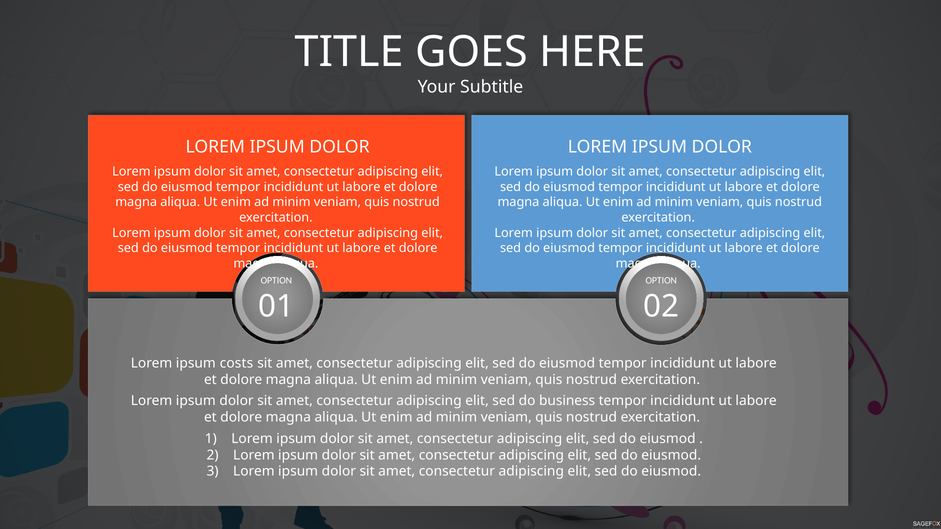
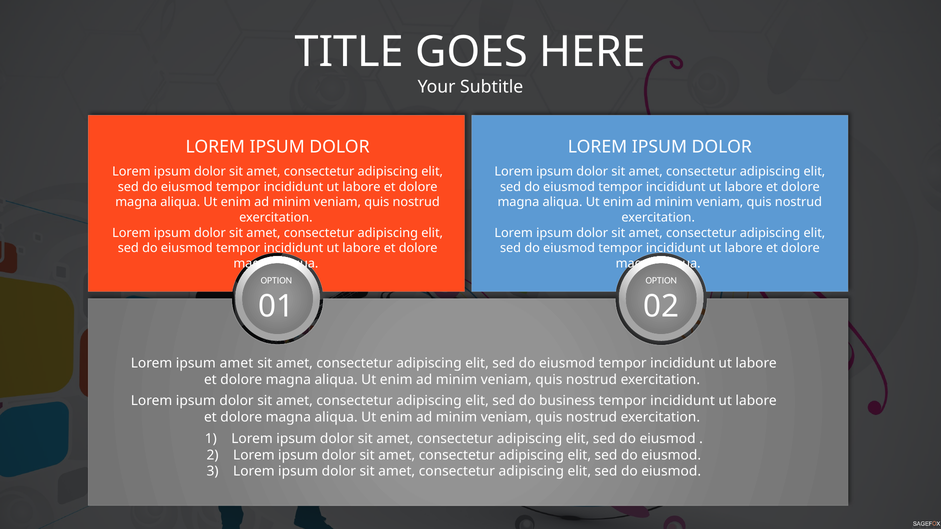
ipsum costs: costs -> amet
